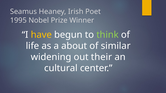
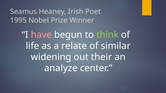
have colour: yellow -> pink
about: about -> relate
cultural: cultural -> analyze
